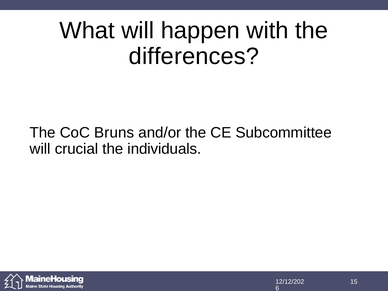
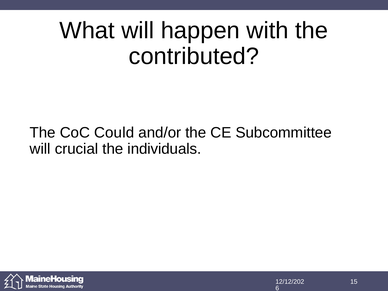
differences: differences -> contributed
Bruns: Bruns -> Could
